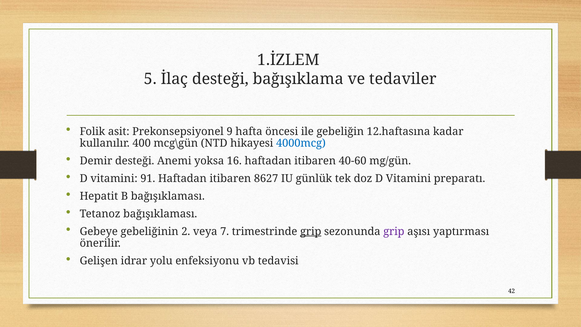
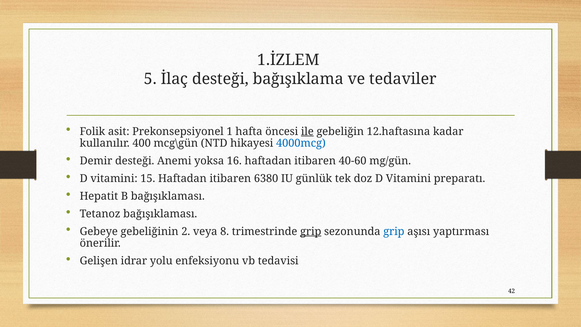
9: 9 -> 1
ile underline: none -> present
91: 91 -> 15
8627: 8627 -> 6380
7: 7 -> 8
grip at (394, 231) colour: purple -> blue
